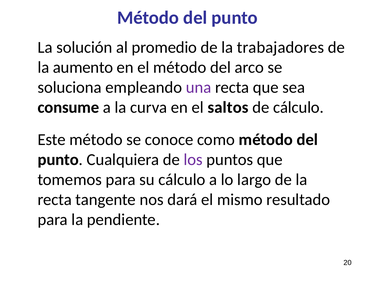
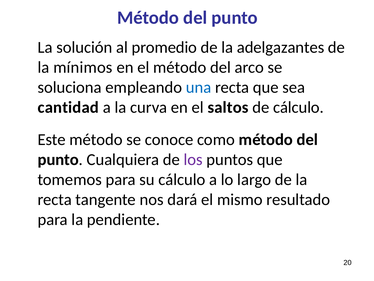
trabajadores: trabajadores -> adelgazantes
aumento: aumento -> mínimos
una colour: purple -> blue
consume: consume -> cantidad
